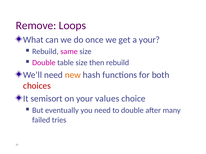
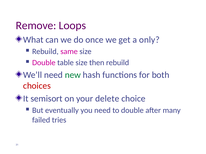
a your: your -> only
new colour: orange -> green
values: values -> delete
